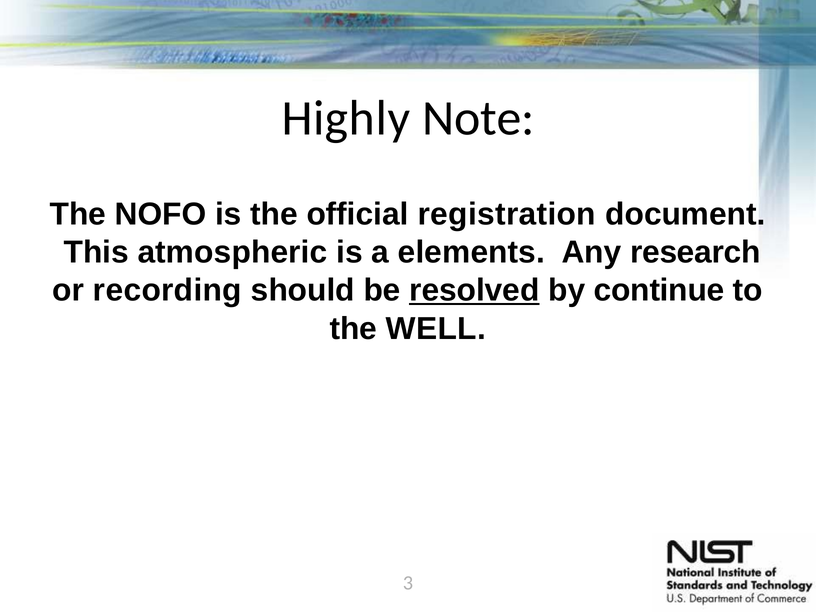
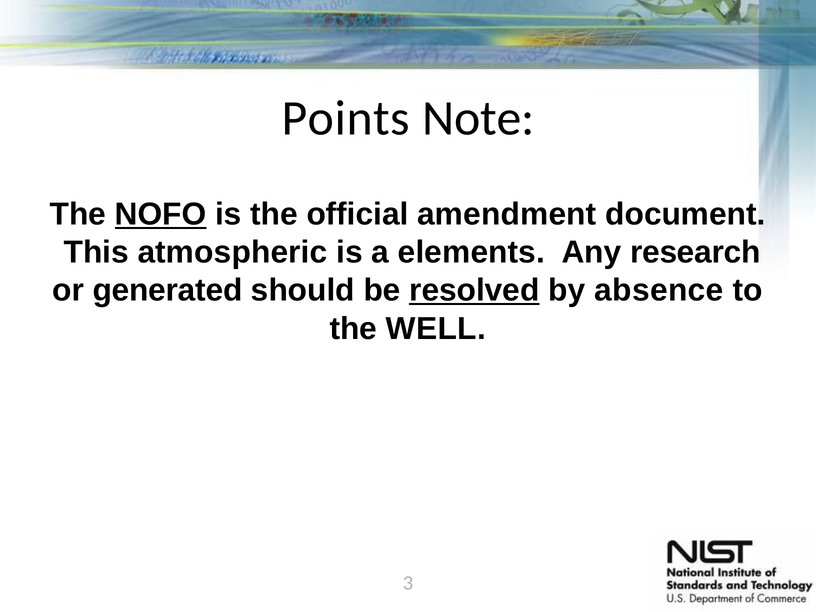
Highly: Highly -> Points
NOFO underline: none -> present
registration: registration -> amendment
recording: recording -> generated
continue: continue -> absence
